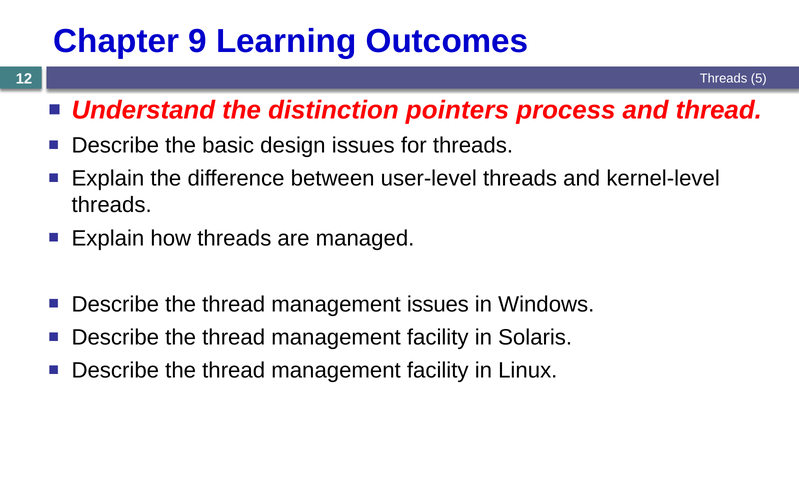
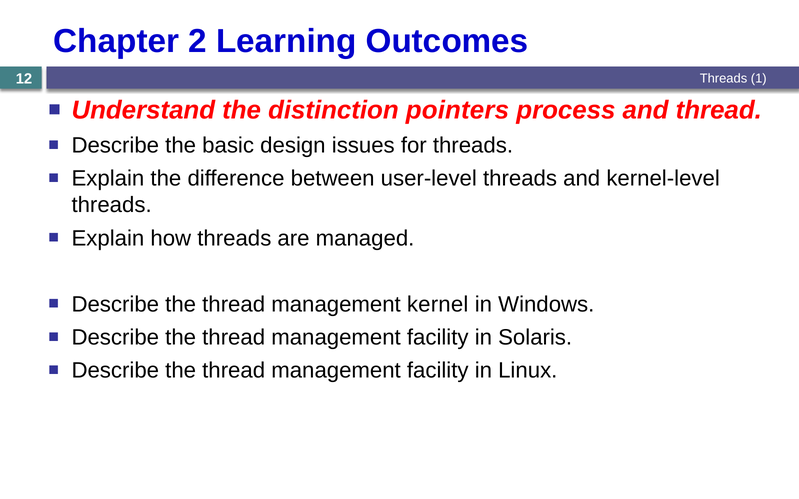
9: 9 -> 2
5: 5 -> 1
management issues: issues -> kernel
